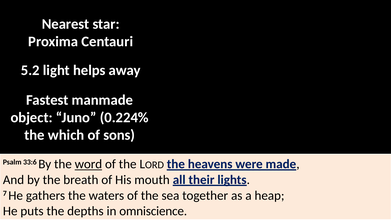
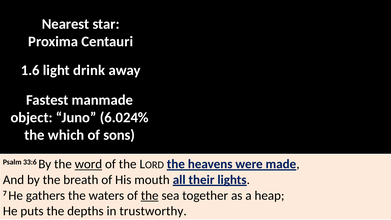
5.2: 5.2 -> 1.6
helps: helps -> drink
0.224%: 0.224% -> 6.024%
the at (150, 195) underline: none -> present
omniscience: omniscience -> trustworthy
